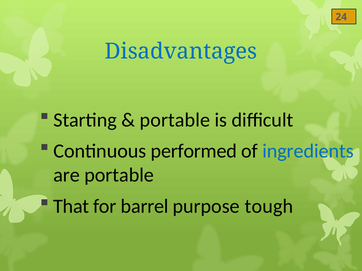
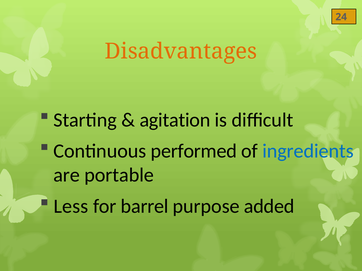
Disadvantages colour: blue -> orange
portable at (175, 120): portable -> agitation
That: That -> Less
tough: tough -> added
